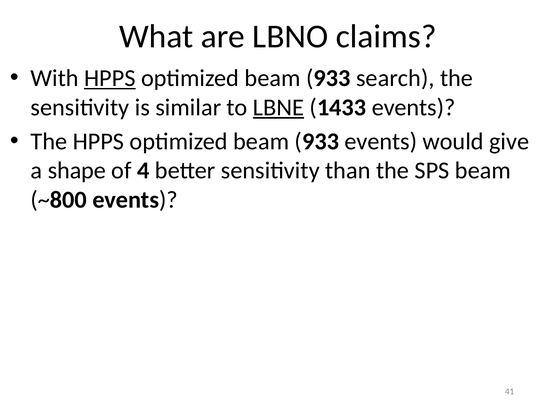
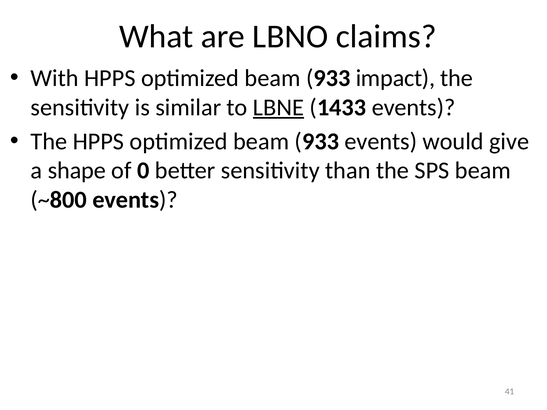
HPPS at (110, 78) underline: present -> none
search: search -> impact
4: 4 -> 0
